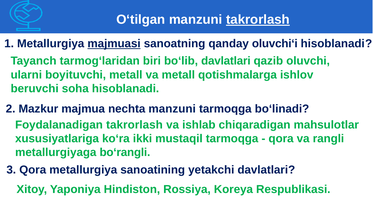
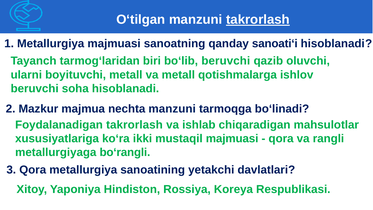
majmuasi at (114, 44) underline: present -> none
oluvchi‘i: oluvchi‘i -> sanoati‘i
bo‘lib davlatlari: davlatlari -> beruvchi
mustaqil tarmoqga: tarmoqga -> majmuasi
